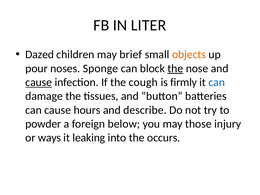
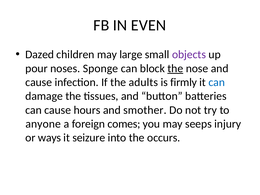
LITER: LITER -> EVEN
brief: brief -> large
objects colour: orange -> purple
cause at (39, 82) underline: present -> none
cough: cough -> adults
describe: describe -> smother
powder: powder -> anyone
below: below -> comes
those: those -> seeps
leaking: leaking -> seizure
